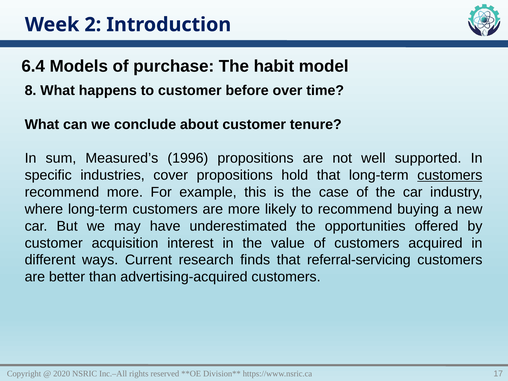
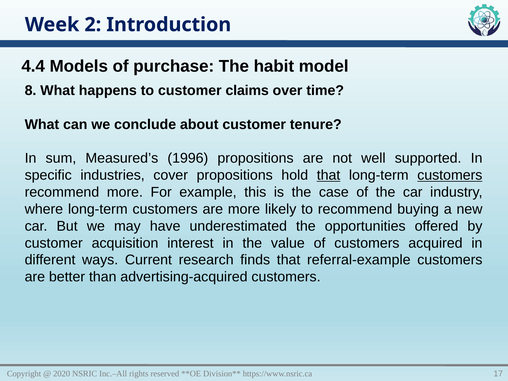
6.4: 6.4 -> 4.4
before: before -> claims
that at (329, 175) underline: none -> present
referral-servicing: referral-servicing -> referral-example
